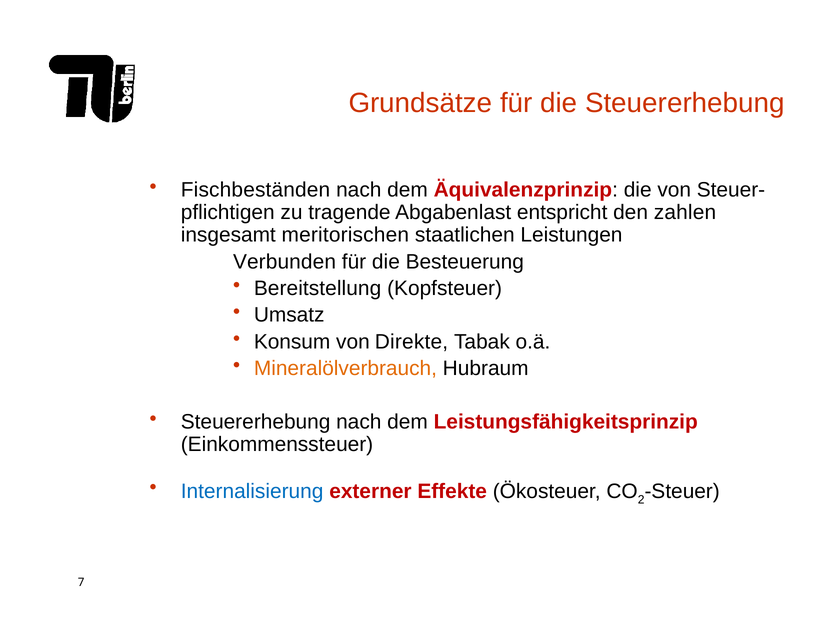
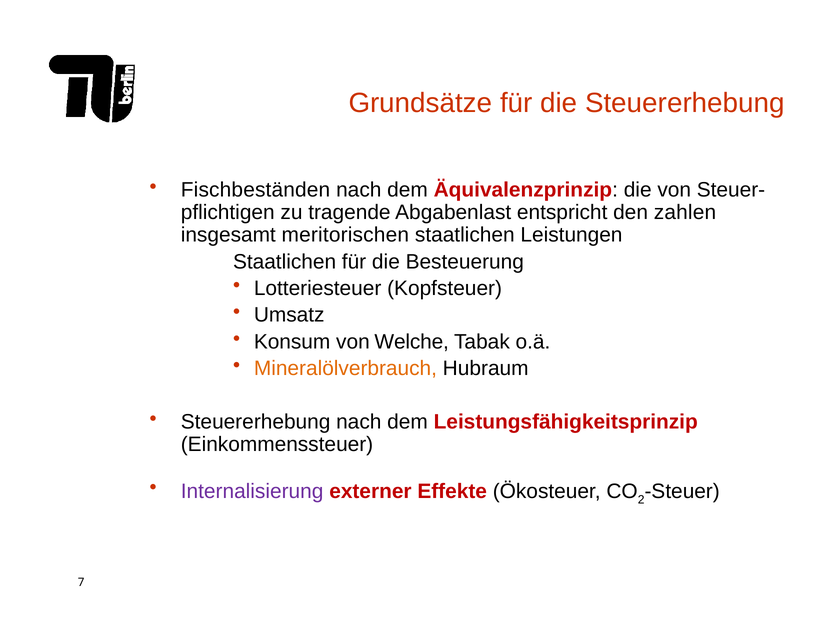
Verbunden at (285, 262): Verbunden -> Staatlichen
Bereitstellung: Bereitstellung -> Lotteriesteuer
Direkte: Direkte -> Welche
Internalisierung colour: blue -> purple
